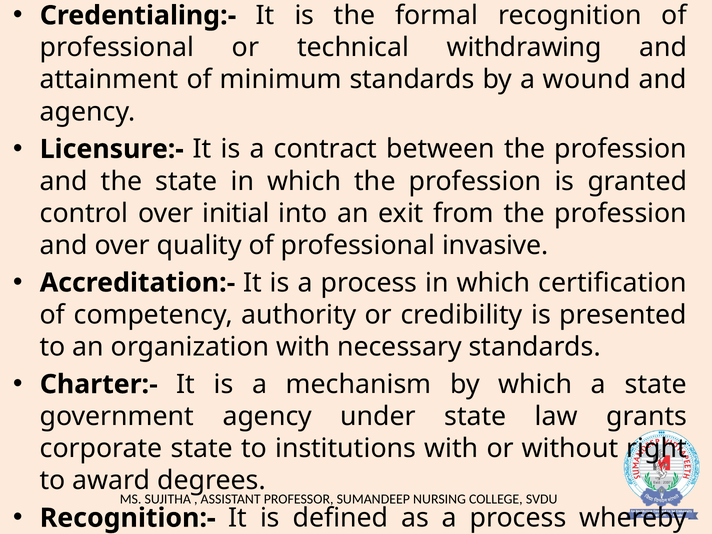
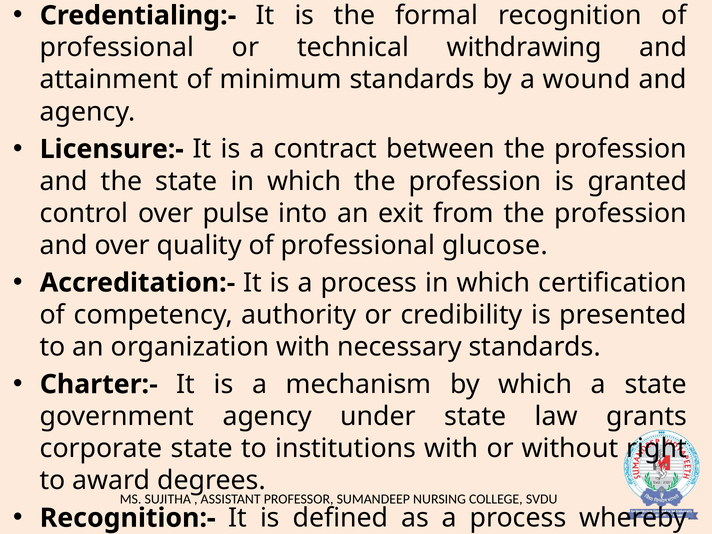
initial: initial -> pulse
invasive: invasive -> glucose
